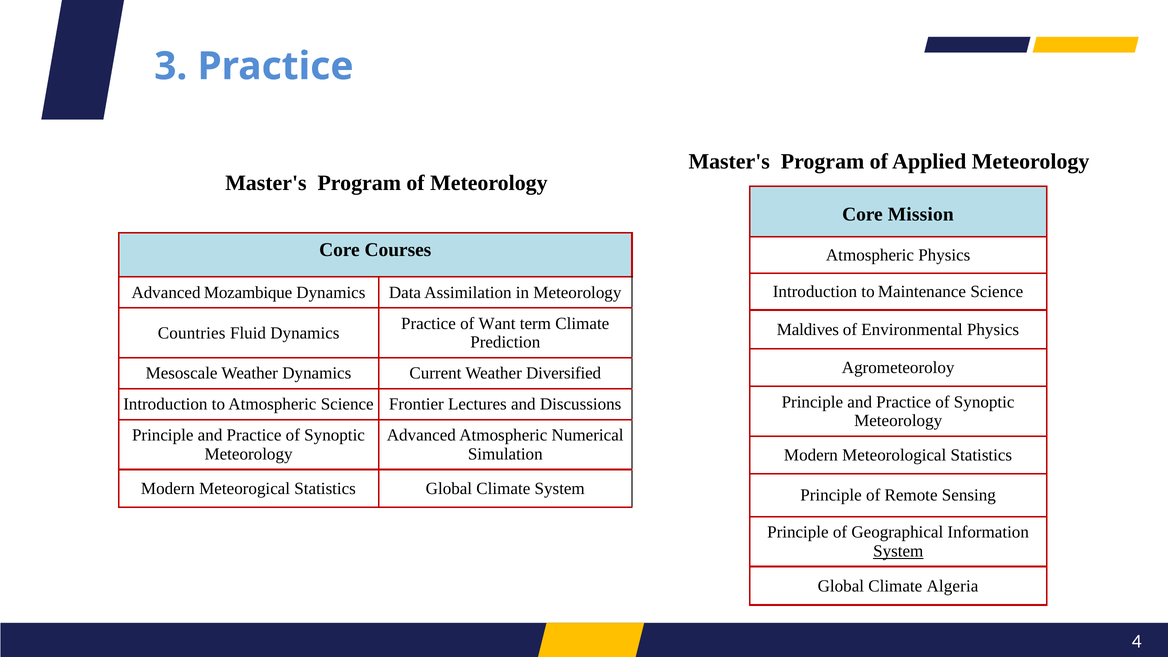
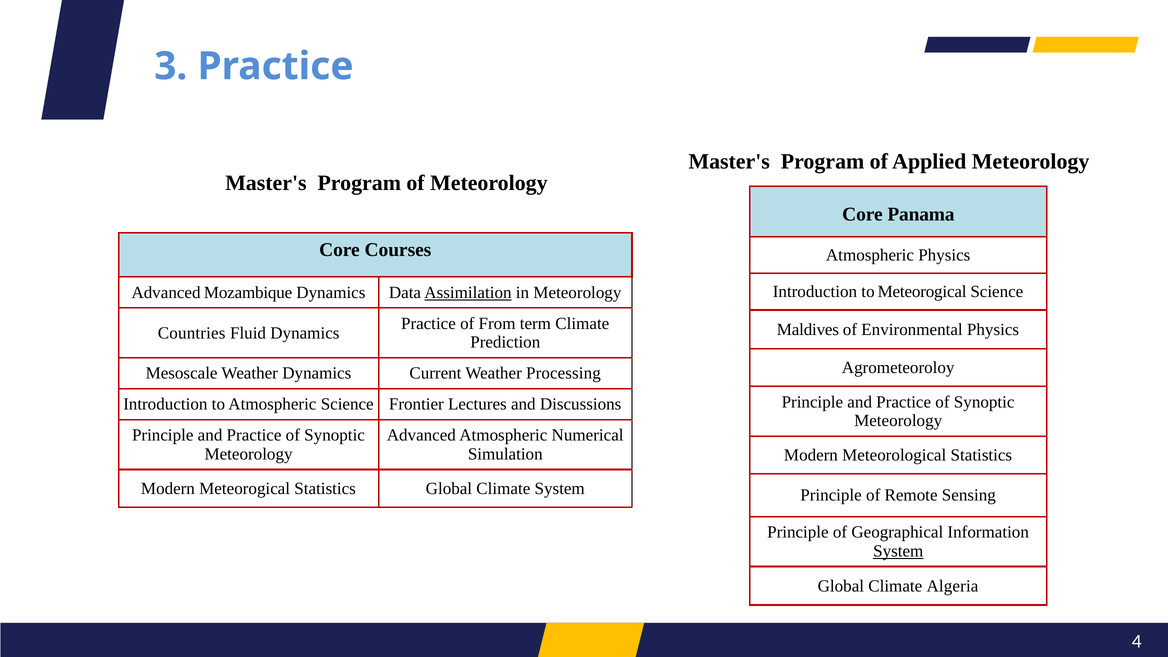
Mission: Mission -> Panama
to Maintenance: Maintenance -> Meteorogical
Assimilation underline: none -> present
Want: Want -> From
Diversified: Diversified -> Processing
